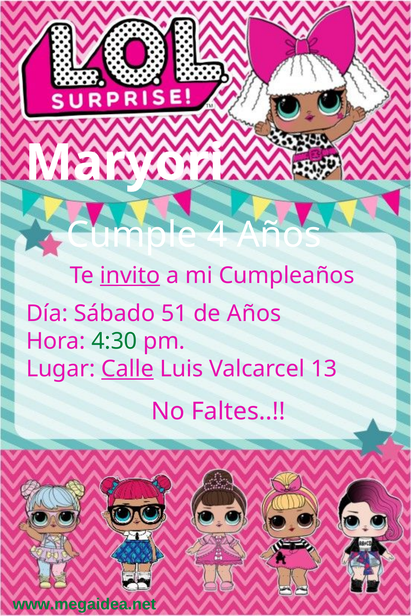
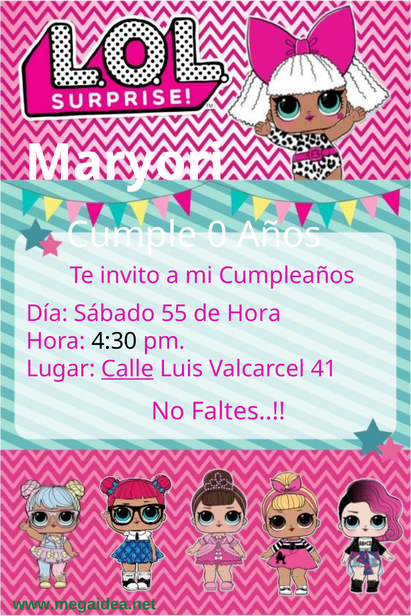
4: 4 -> 0
invito underline: present -> none
51: 51 -> 55
de Años: Años -> Hora
4:30 colour: green -> black
13: 13 -> 41
